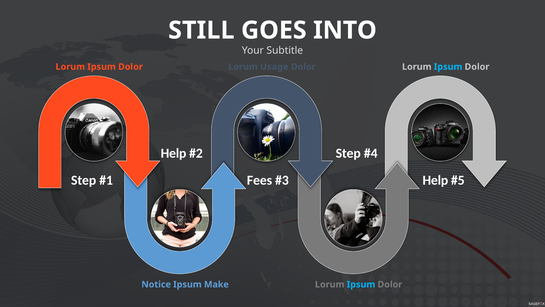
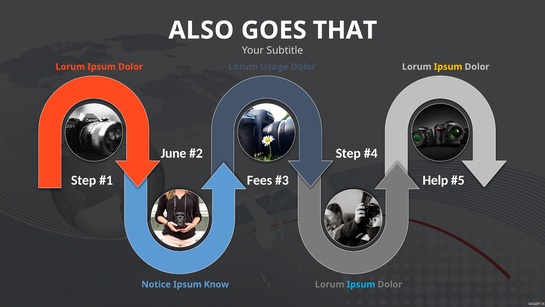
STILL: STILL -> ALSO
INTO: INTO -> THAT
Ipsum at (448, 67) colour: light blue -> yellow
Help at (174, 153): Help -> June
Make: Make -> Know
